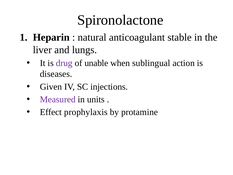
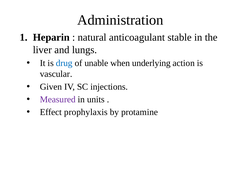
Spironolactone: Spironolactone -> Administration
drug colour: purple -> blue
sublingual: sublingual -> underlying
diseases: diseases -> vascular
